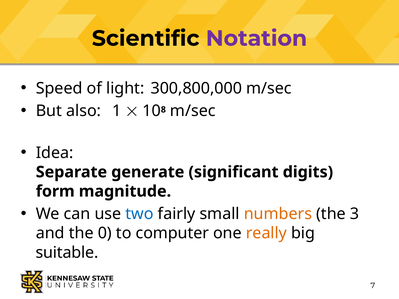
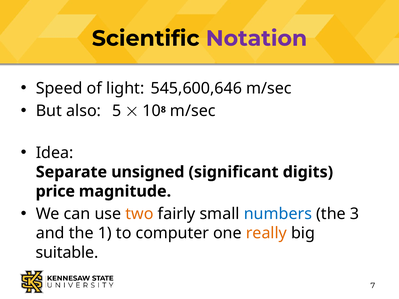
300,800,000: 300,800,000 -> 545,600,646
1: 1 -> 5
generate: generate -> unsigned
form: form -> price
two colour: blue -> orange
numbers colour: orange -> blue
0: 0 -> 1
